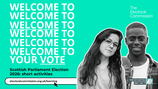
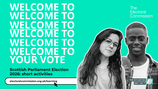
VOTE underline: present -> none
